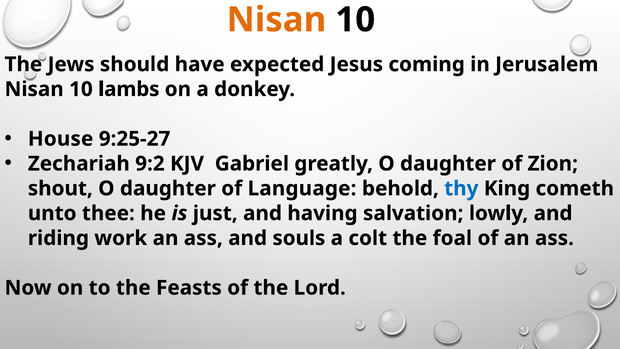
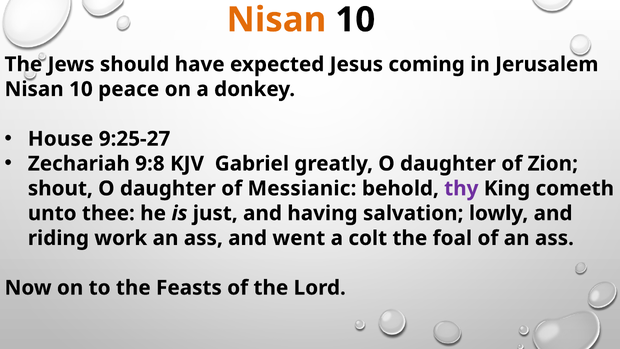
lambs: lambs -> peace
9:2: 9:2 -> 9:8
Language: Language -> Messianic
thy colour: blue -> purple
souls: souls -> went
